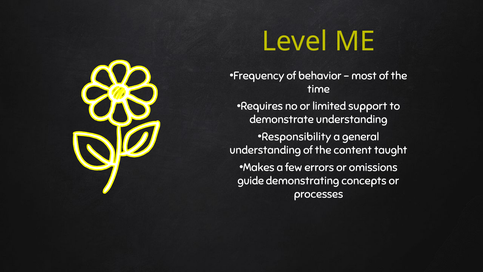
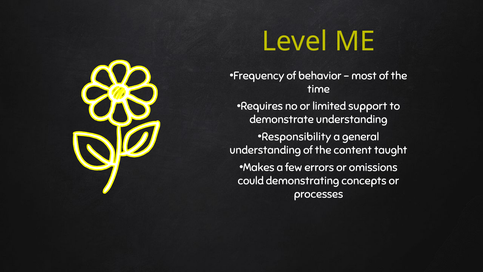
guide: guide -> could
